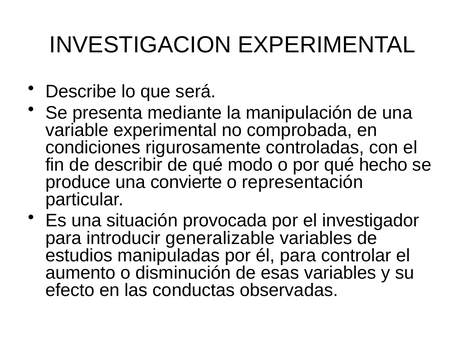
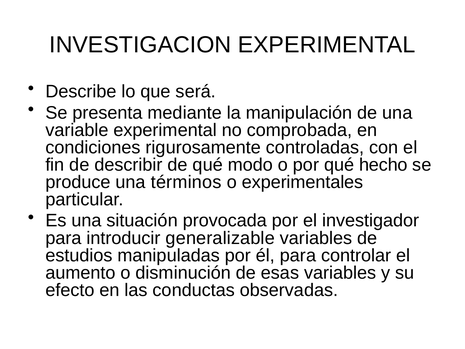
convierte: convierte -> términos
representación: representación -> experimentales
